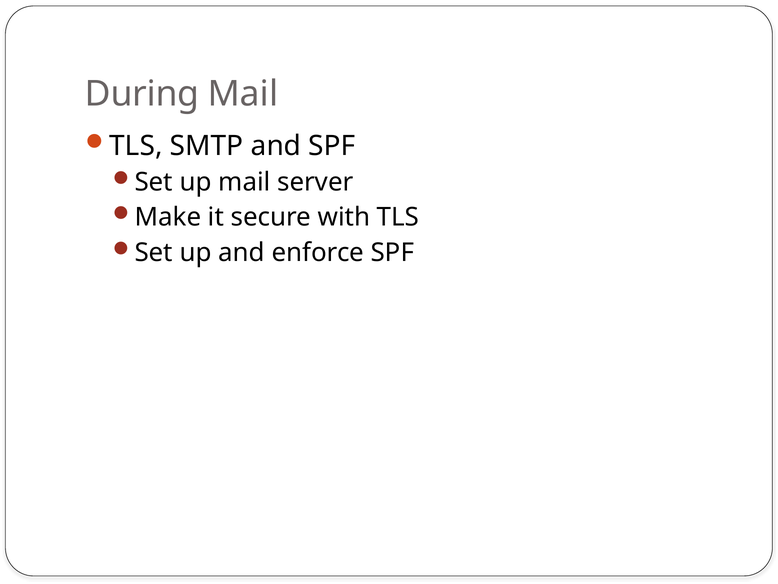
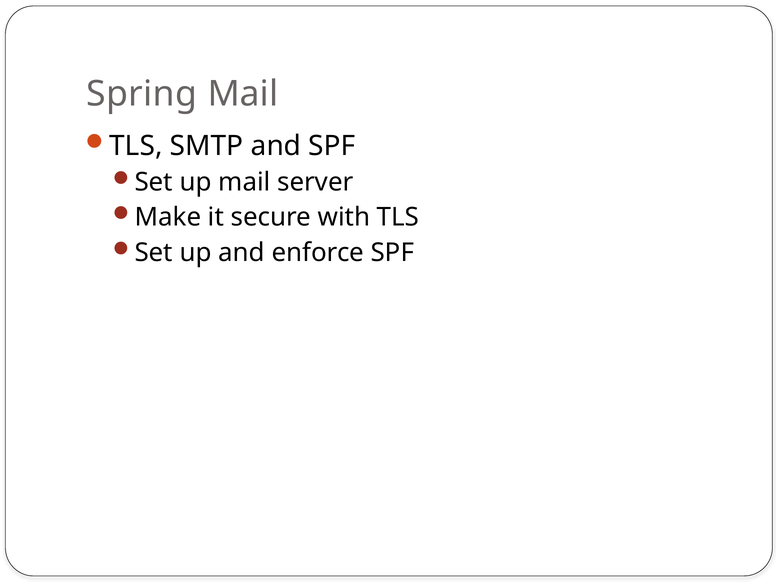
During: During -> Spring
